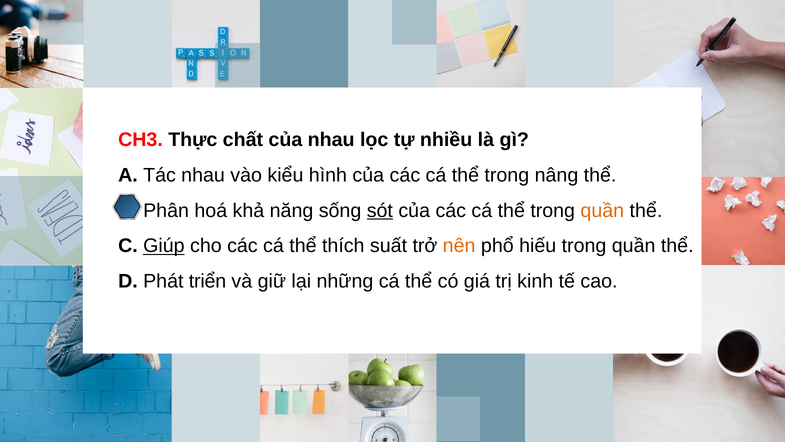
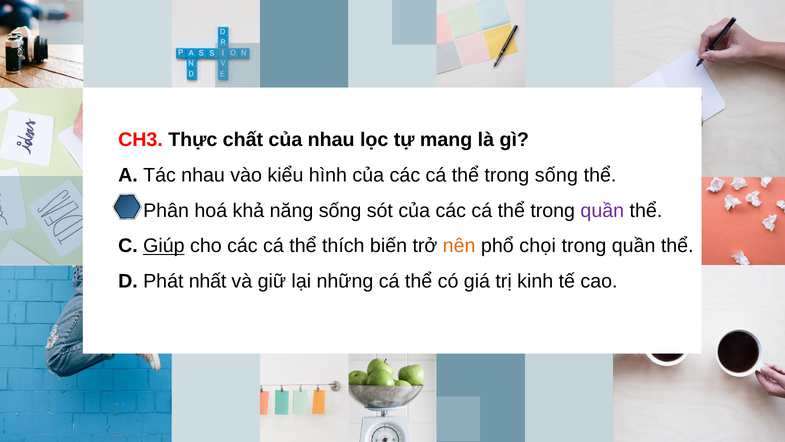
nhiều: nhiều -> mang
trong nâng: nâng -> sống
sót underline: present -> none
quần at (602, 210) colour: orange -> purple
suất: suất -> biến
hiếu: hiếu -> chọi
triển: triển -> nhất
